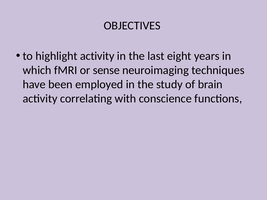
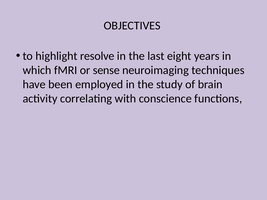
highlight activity: activity -> resolve
